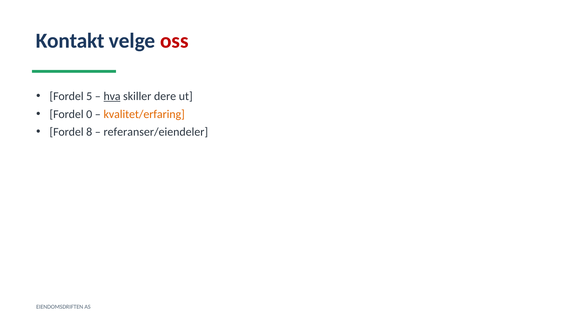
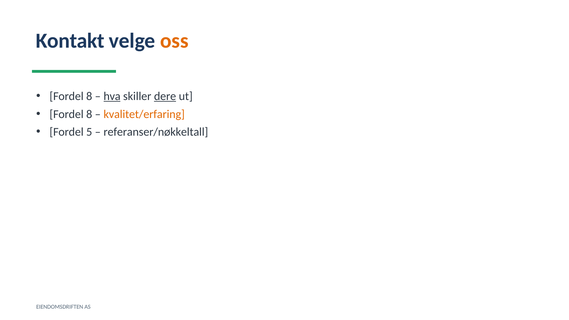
oss colour: red -> orange
5 at (89, 96): 5 -> 8
dere underline: none -> present
0 at (89, 114): 0 -> 8
8: 8 -> 5
referanser/eiendeler: referanser/eiendeler -> referanser/nøkkeltall
